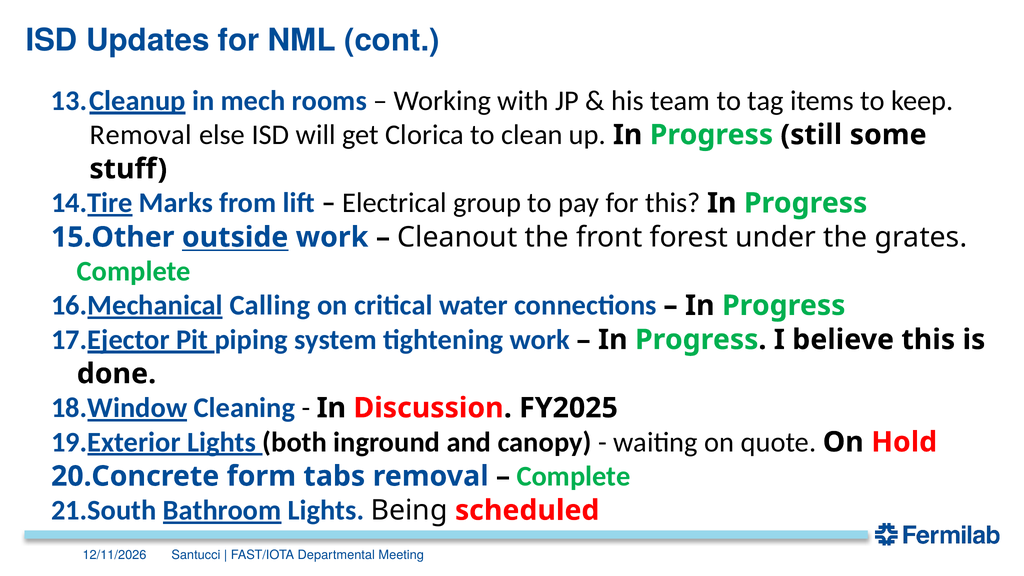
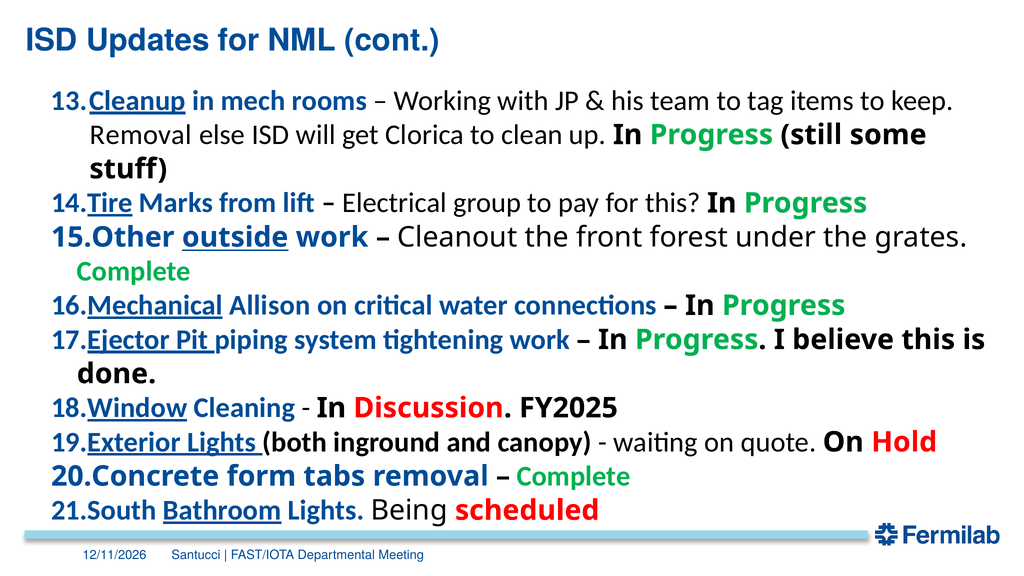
Calling: Calling -> Allison
